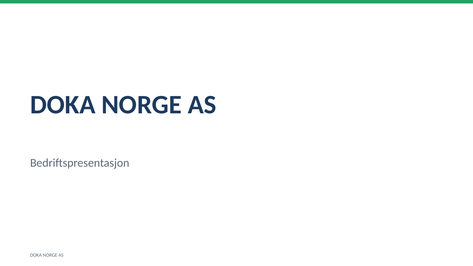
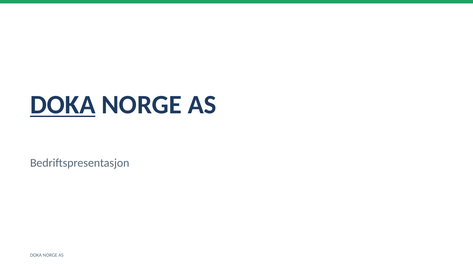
DOKA at (63, 105) underline: none -> present
